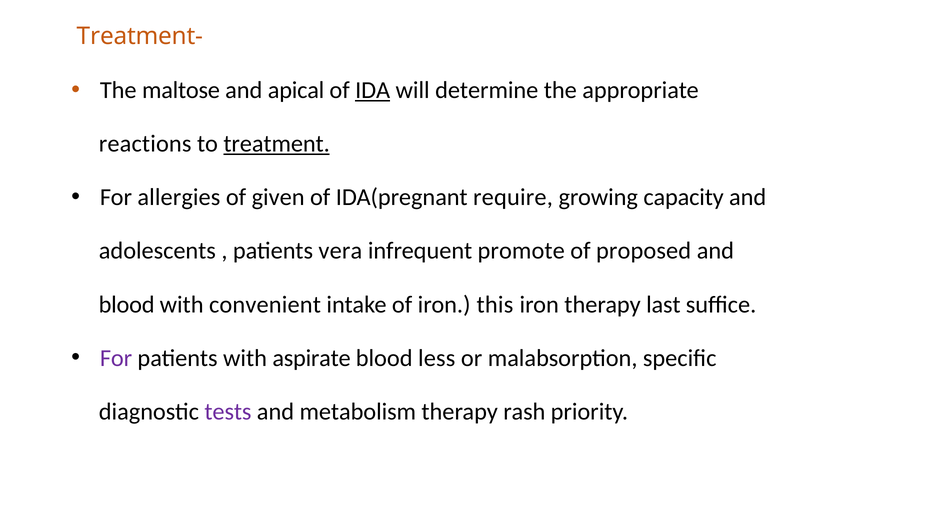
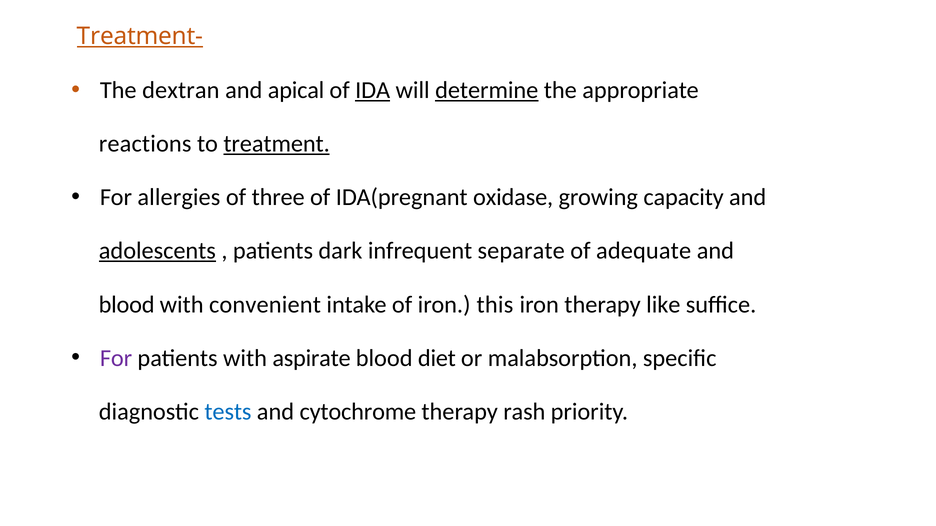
Treatment- underline: none -> present
maltose: maltose -> dextran
determine underline: none -> present
given: given -> three
require: require -> oxidase
adolescents underline: none -> present
vera: vera -> dark
promote: promote -> separate
proposed: proposed -> adequate
last: last -> like
less: less -> diet
tests colour: purple -> blue
metabolism: metabolism -> cytochrome
